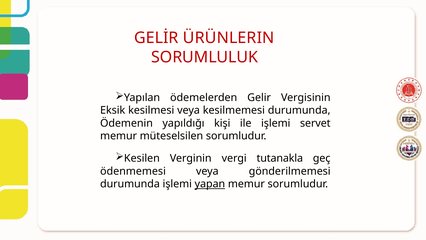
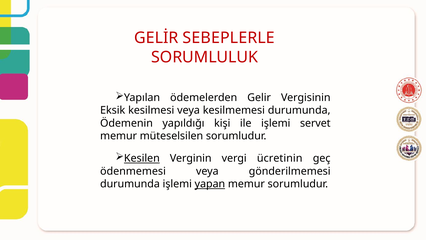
ÜRÜNLERIN: ÜRÜNLERIN -> SEBEPLERLE
Kesilen underline: none -> present
tutanakla: tutanakla -> ücretinin
